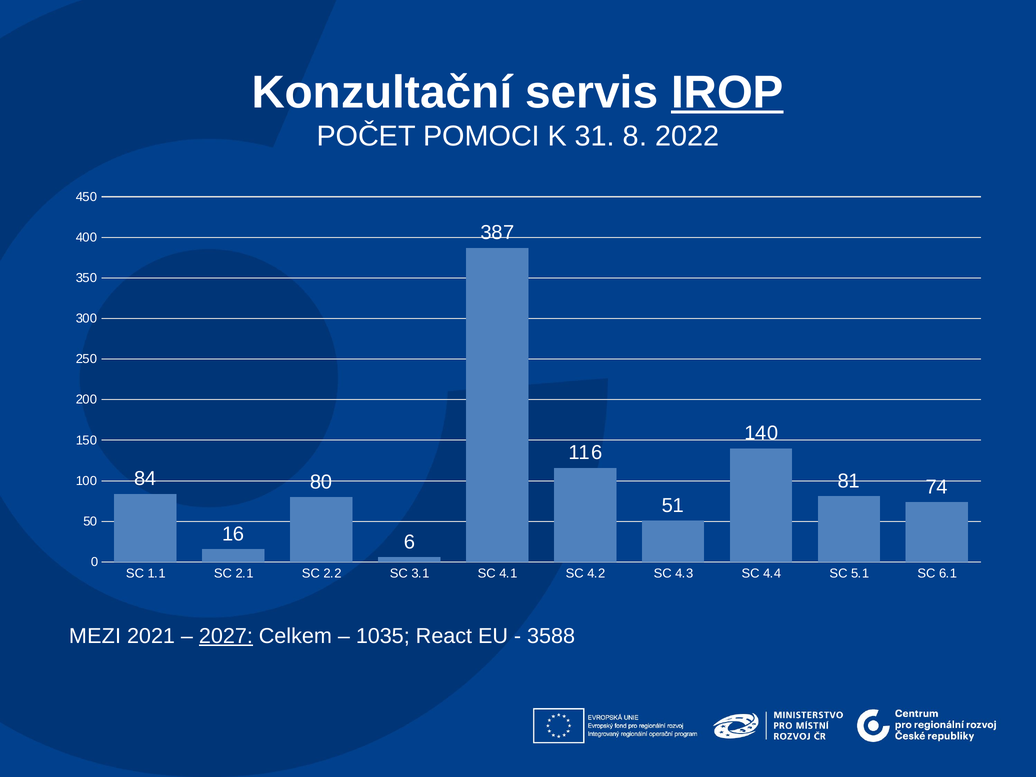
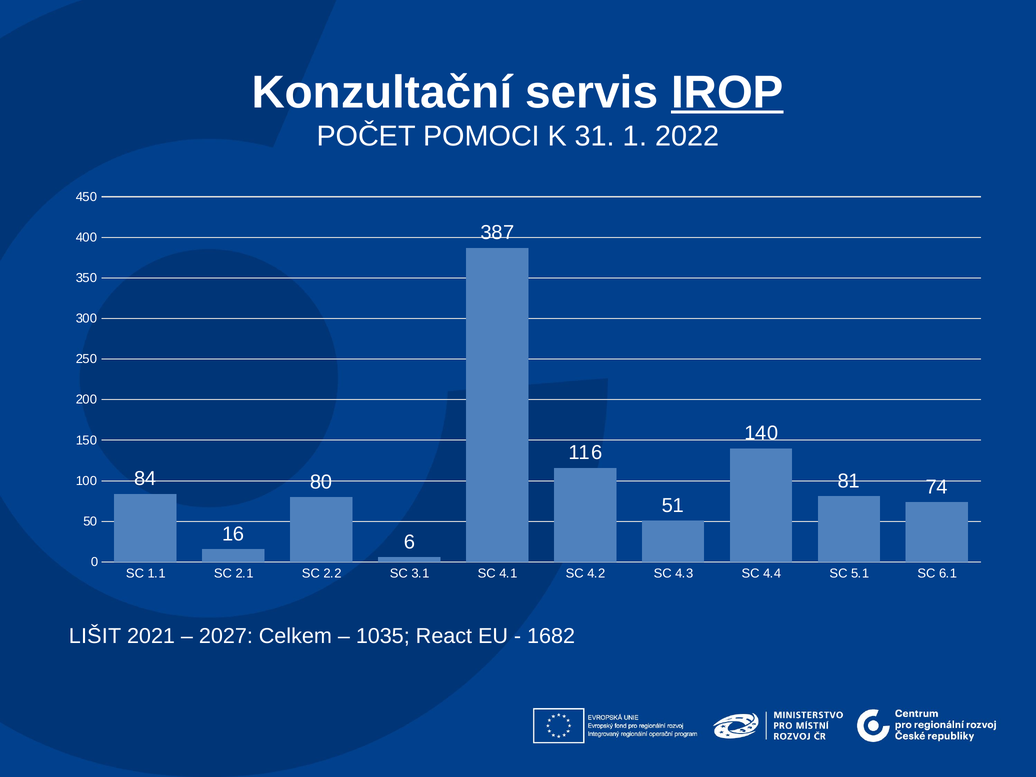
8: 8 -> 1
MEZI: MEZI -> LIŠIT
2027 underline: present -> none
3588: 3588 -> 1682
